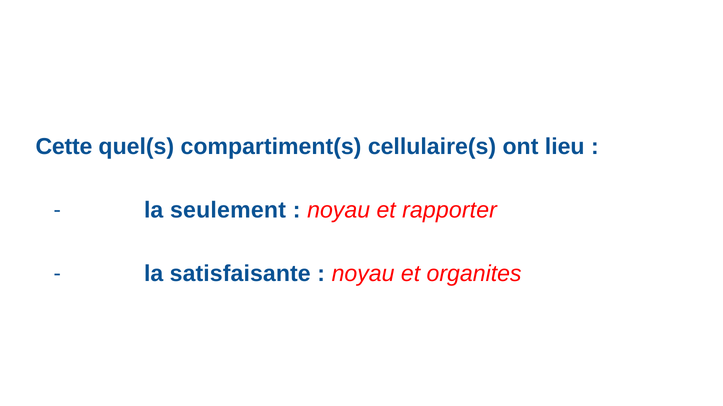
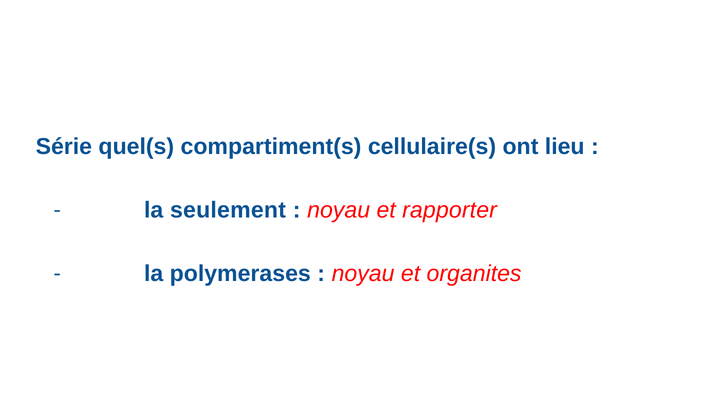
Cette: Cette -> Série
satisfaisante: satisfaisante -> polymerases
